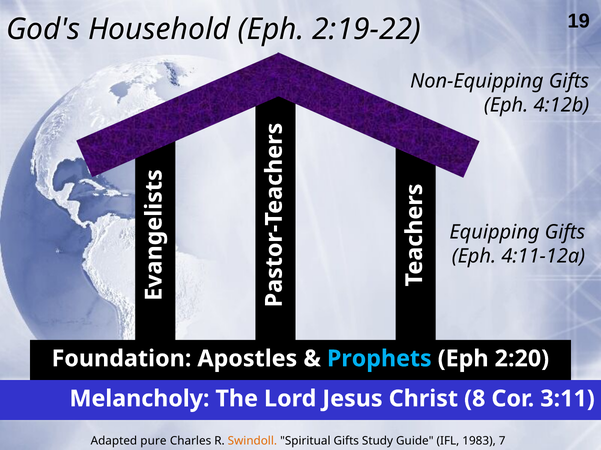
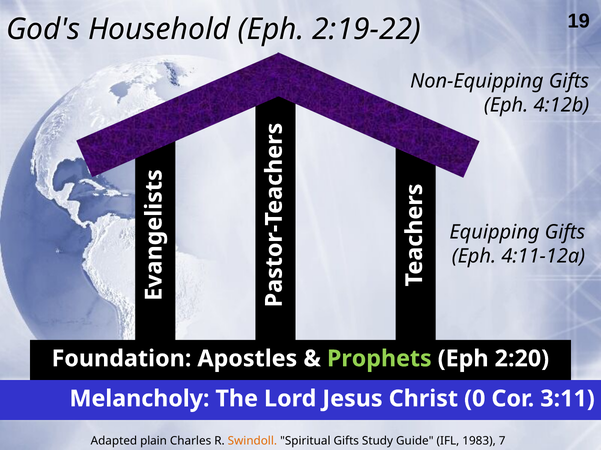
Prophets colour: light blue -> light green
8: 8 -> 0
pure: pure -> plain
